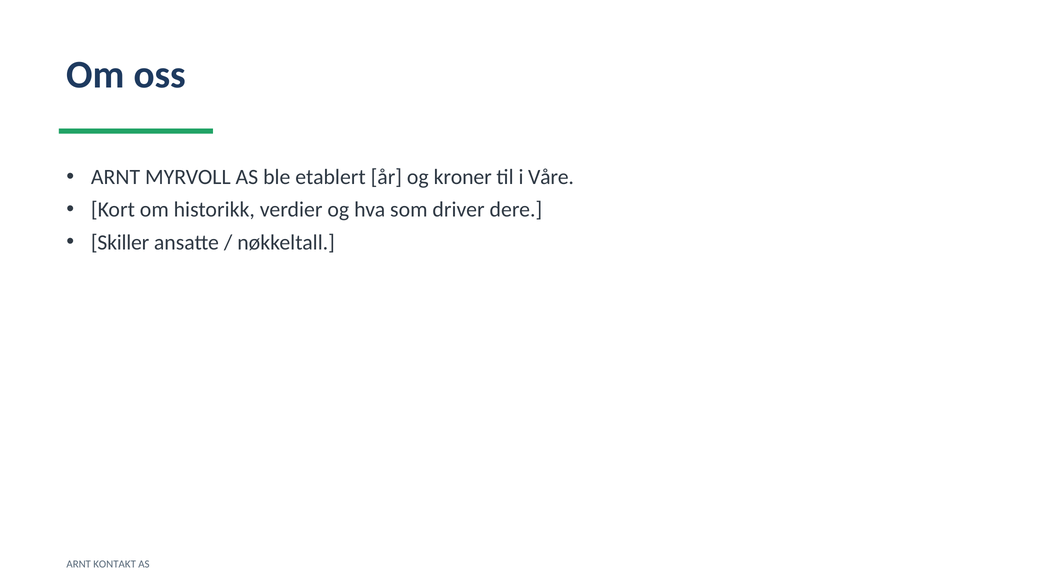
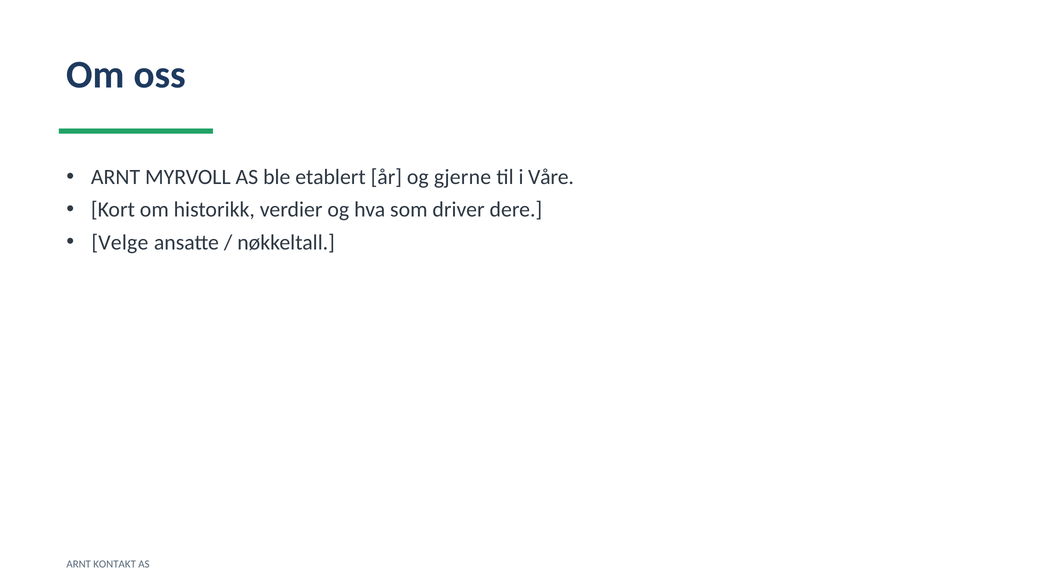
kroner: kroner -> gjerne
Skiller: Skiller -> Velge
